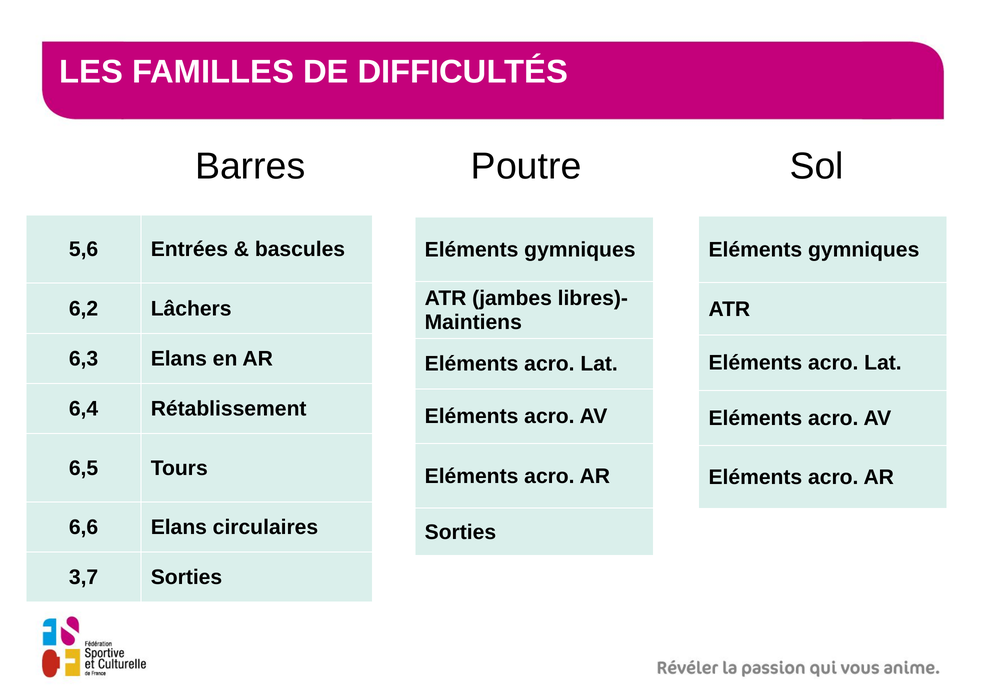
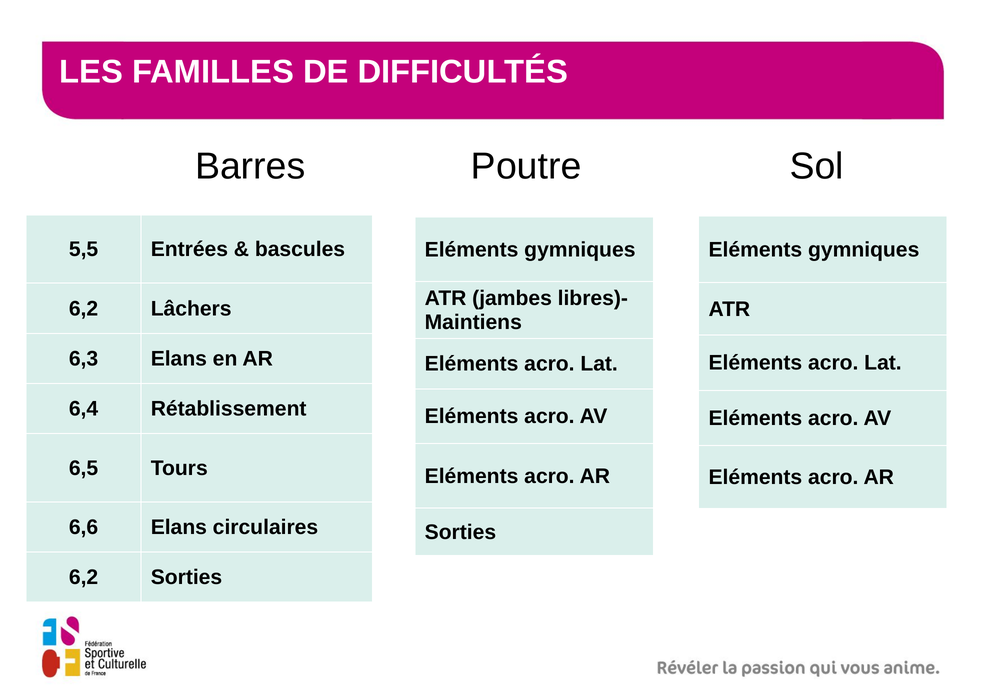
5,6: 5,6 -> 5,5
3,7 at (84, 577): 3,7 -> 6,2
